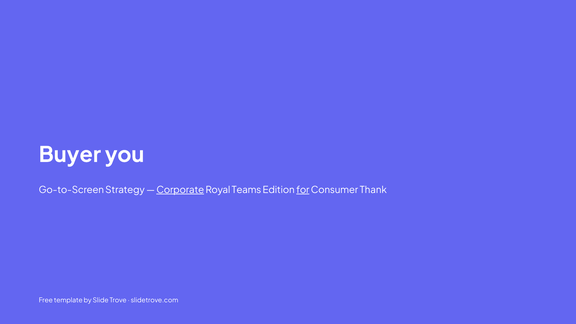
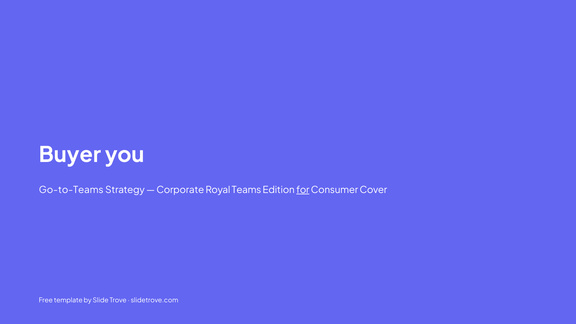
Go-to-Screen: Go-to-Screen -> Go-to-Teams
Corporate underline: present -> none
Thank: Thank -> Cover
